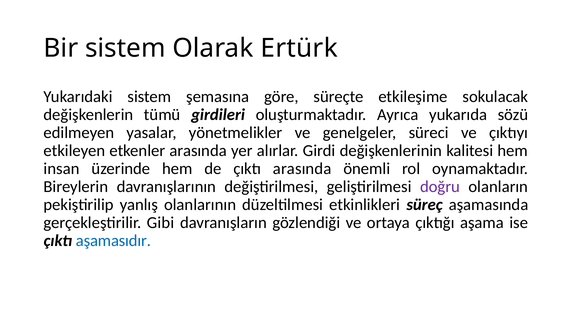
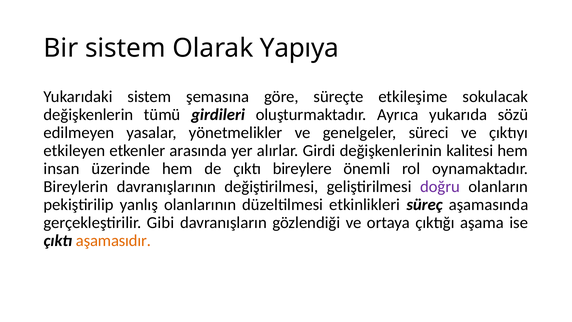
Ertürk: Ertürk -> Yapıya
çıktı arasında: arasında -> bireylere
aşamasıdır colour: blue -> orange
